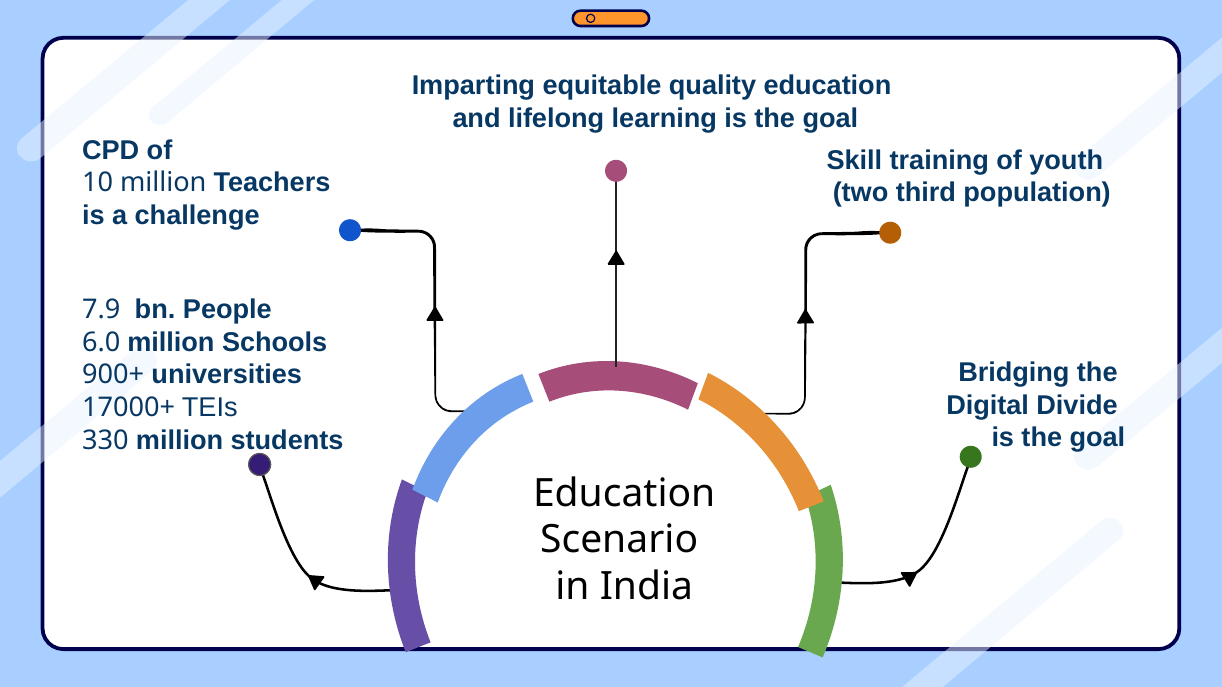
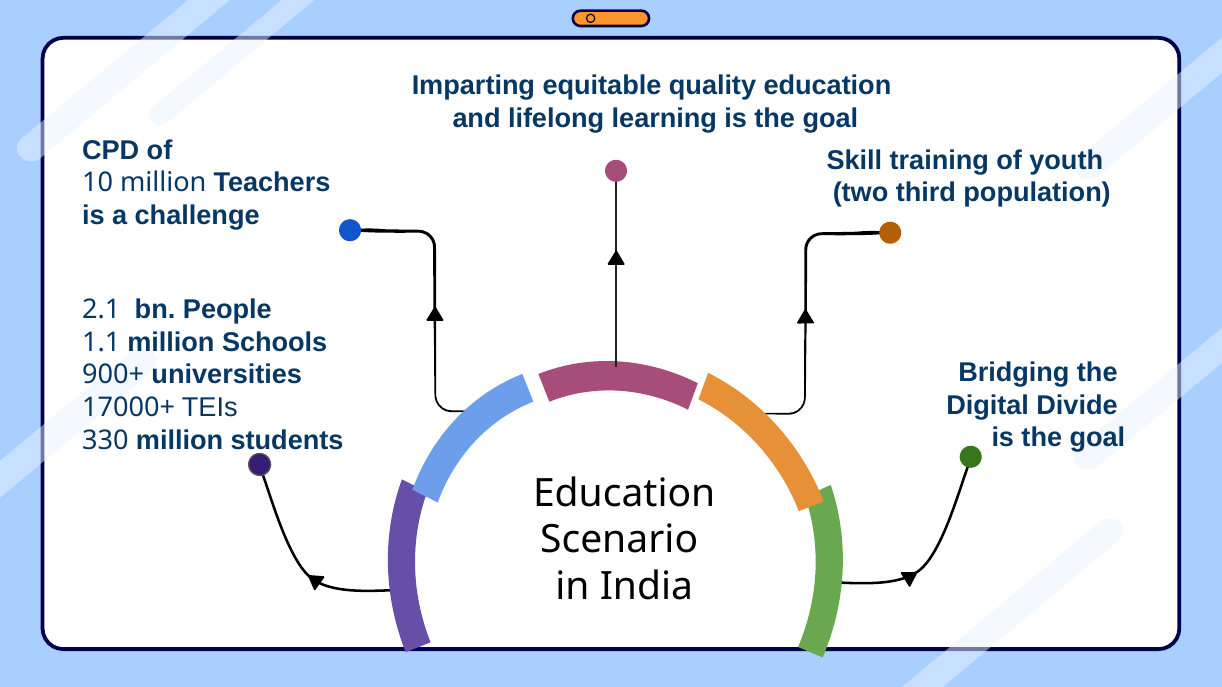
7.9: 7.9 -> 2.1
6.0: 6.0 -> 1.1
